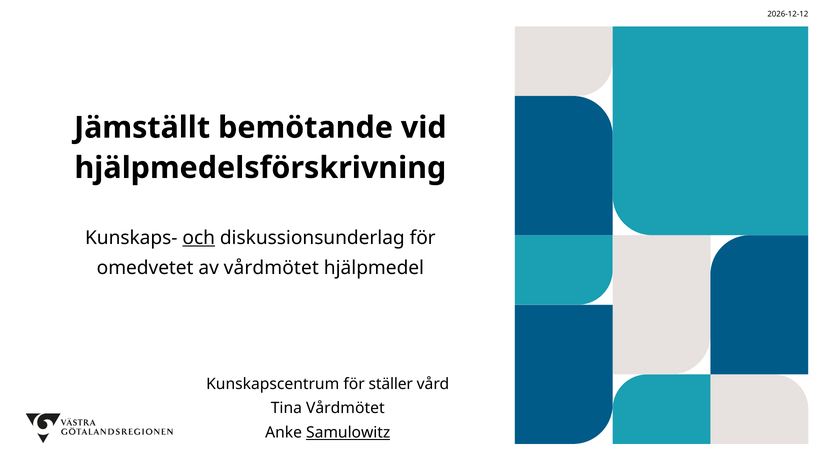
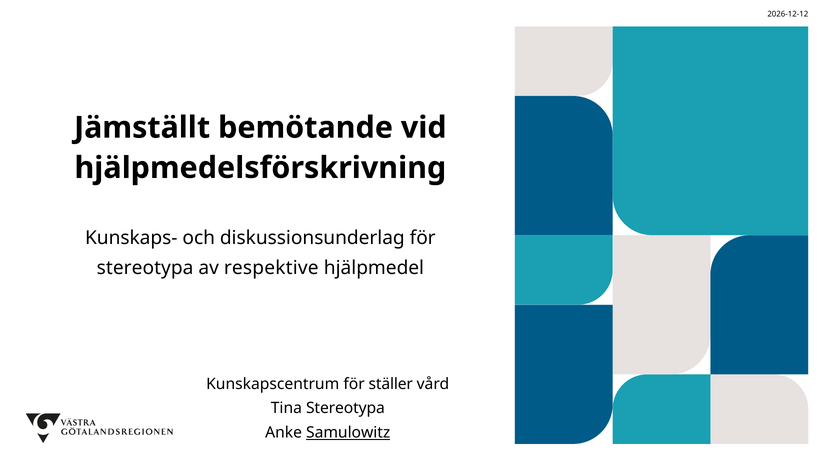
och underline: present -> none
omedvetet at (145, 268): omedvetet -> stereotypa
av vårdmötet: vårdmötet -> respektive
Tina Vårdmötet: Vårdmötet -> Stereotypa
